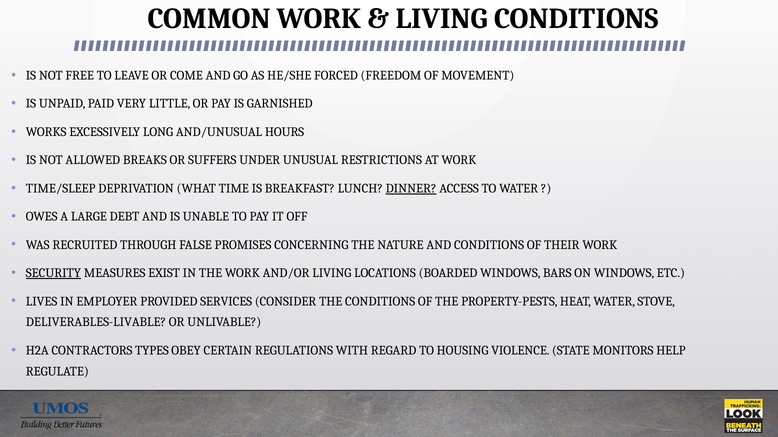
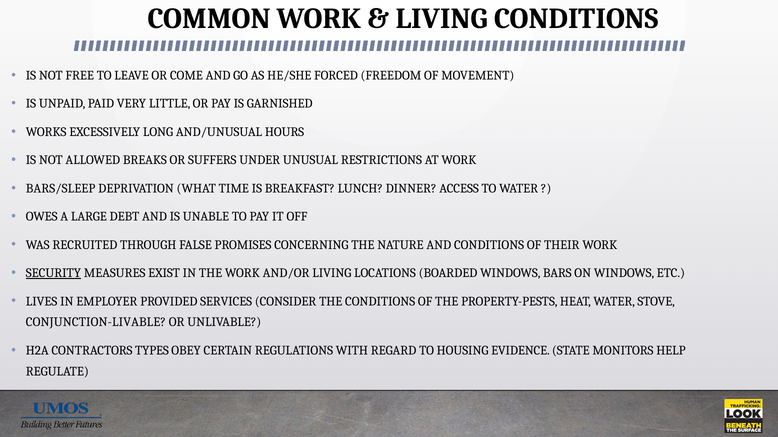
TIME/SLEEP: TIME/SLEEP -> BARS/SLEEP
DINNER underline: present -> none
DELIVERABLES-LIVABLE: DELIVERABLES-LIVABLE -> CONJUNCTION-LIVABLE
VIOLENCE: VIOLENCE -> EVIDENCE
